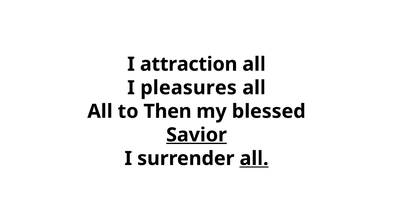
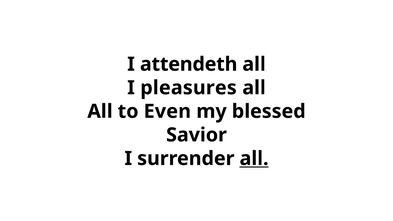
attraction: attraction -> attendeth
Then: Then -> Even
Savior underline: present -> none
